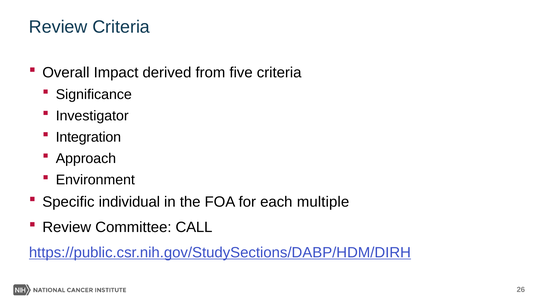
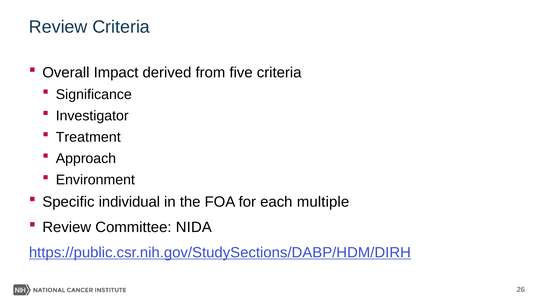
Integration: Integration -> Treatment
CALL: CALL -> NIDA
